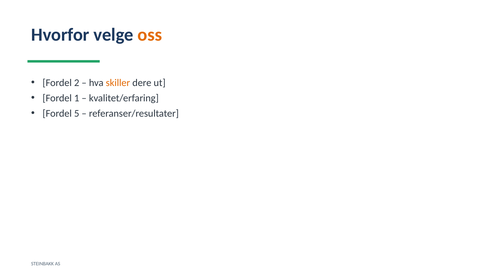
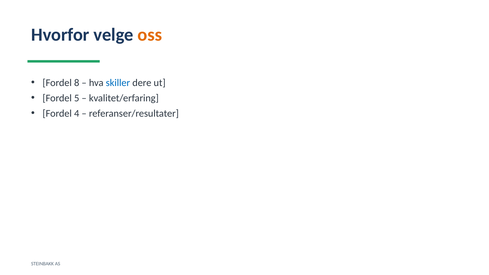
2: 2 -> 8
skiller colour: orange -> blue
1: 1 -> 5
5: 5 -> 4
